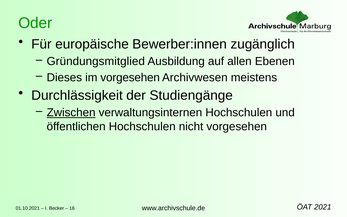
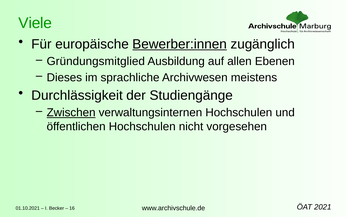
Oder: Oder -> Viele
Bewerber:innen underline: none -> present
im vorgesehen: vorgesehen -> sprachliche
